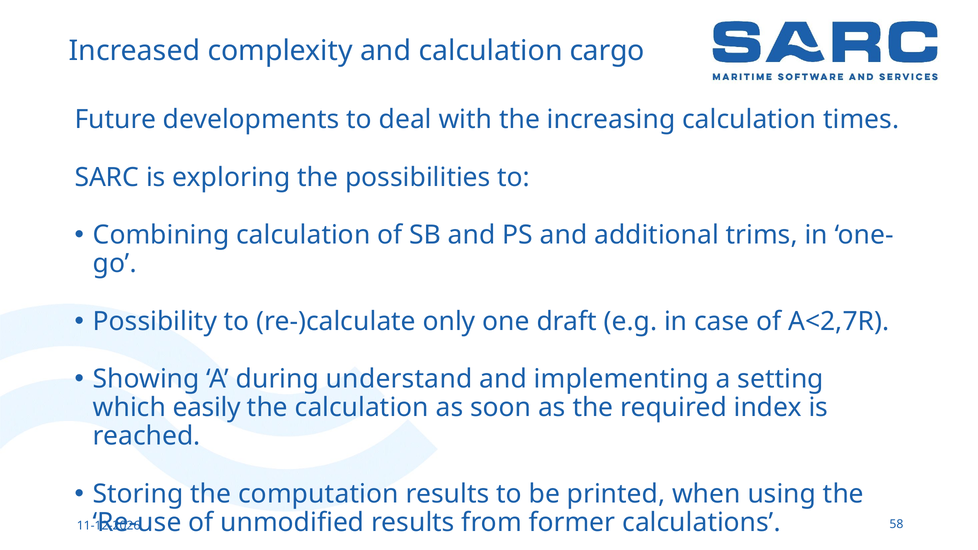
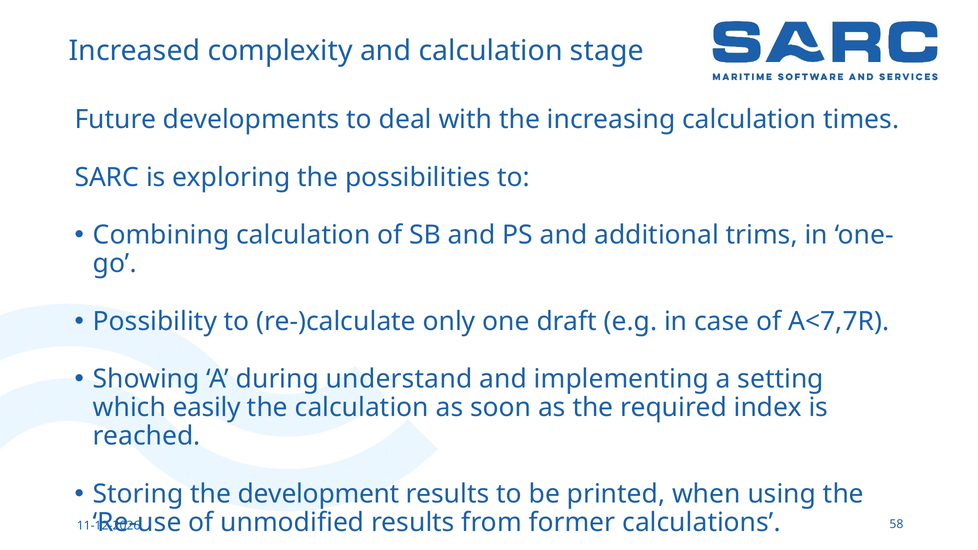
cargo: cargo -> stage
A<2,7R: A<2,7R -> A<7,7R
computation: computation -> development
